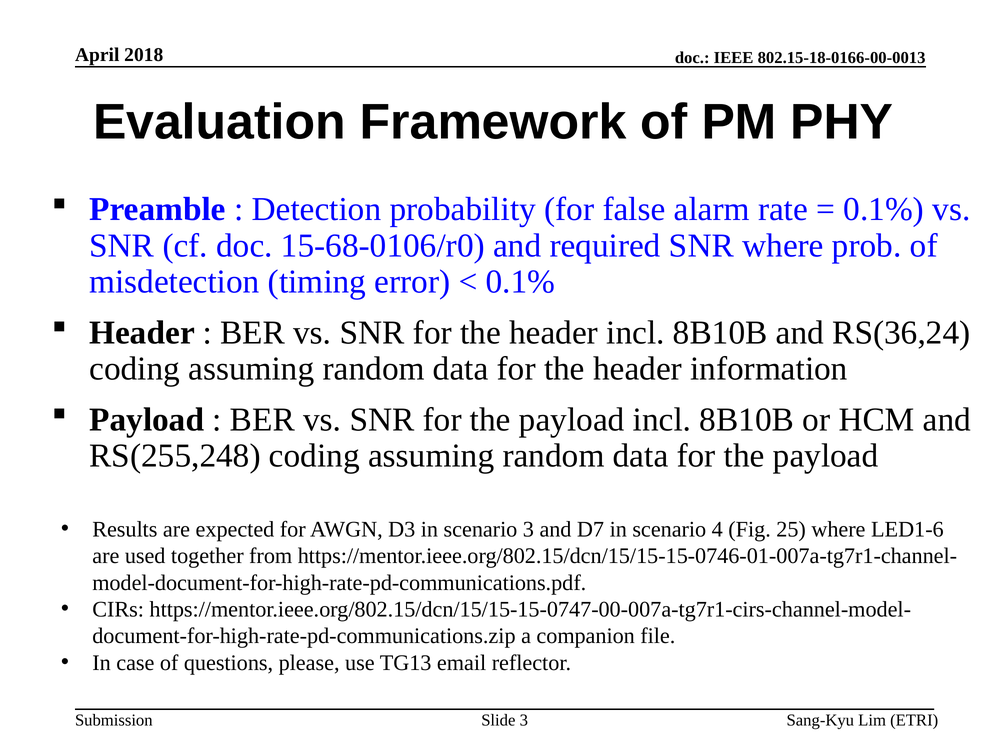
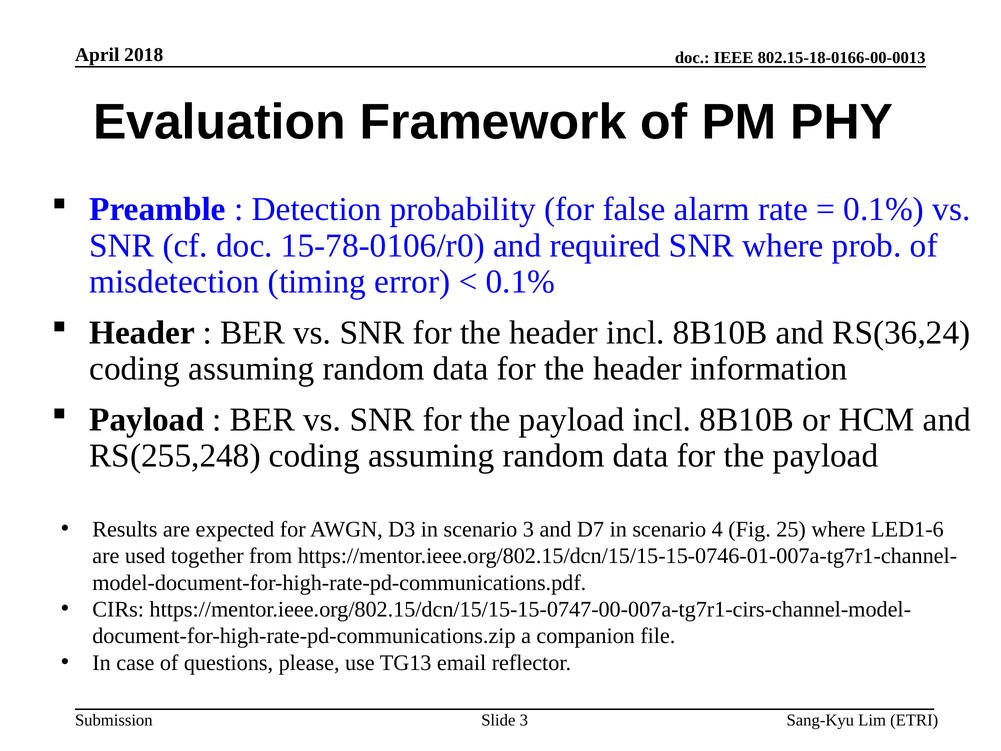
15-68-0106/r0: 15-68-0106/r0 -> 15-78-0106/r0
